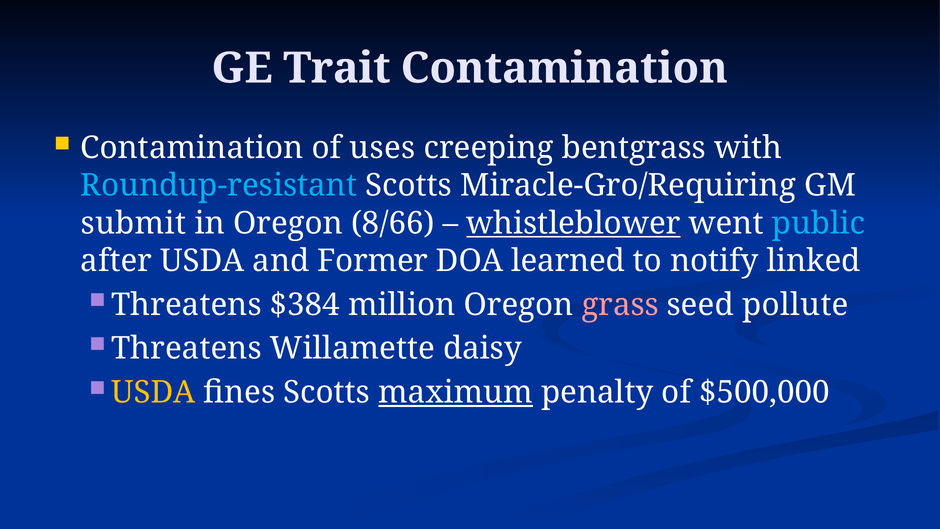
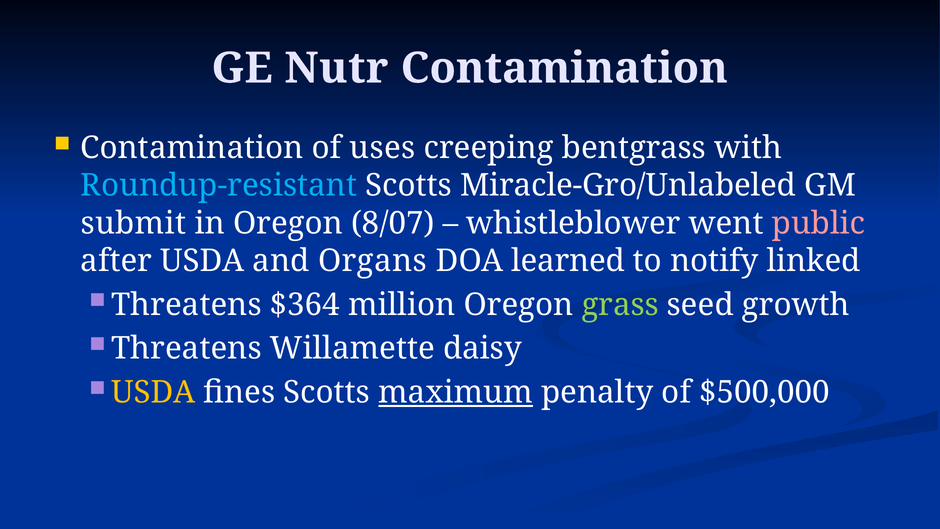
Trait: Trait -> Nutr
Miracle-Gro/Requiring: Miracle-Gro/Requiring -> Miracle-Gro/Unlabeled
8/66: 8/66 -> 8/07
whistleblower underline: present -> none
public colour: light blue -> pink
Former: Former -> Organs
$384: $384 -> $364
grass colour: pink -> light green
pollute: pollute -> growth
